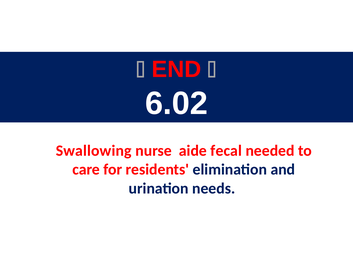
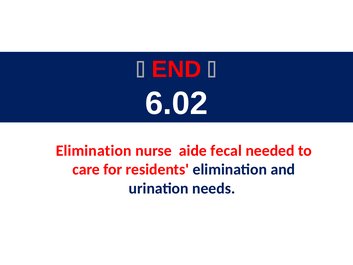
Swallowing at (94, 151): Swallowing -> Elimination
